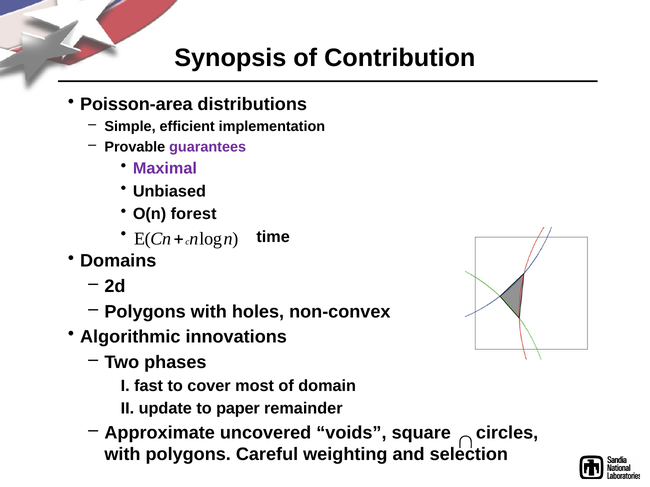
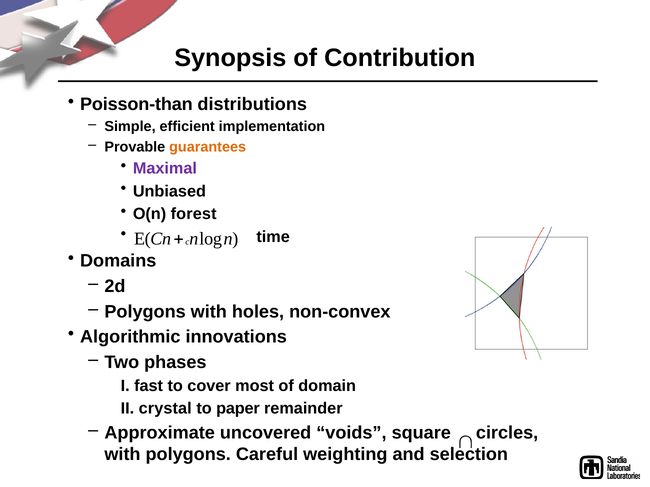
Poisson-area: Poisson-area -> Poisson-than
guarantees colour: purple -> orange
update: update -> crystal
